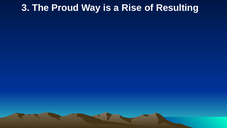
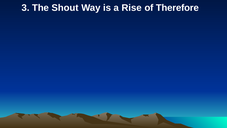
Proud: Proud -> Shout
Resulting: Resulting -> Therefore
